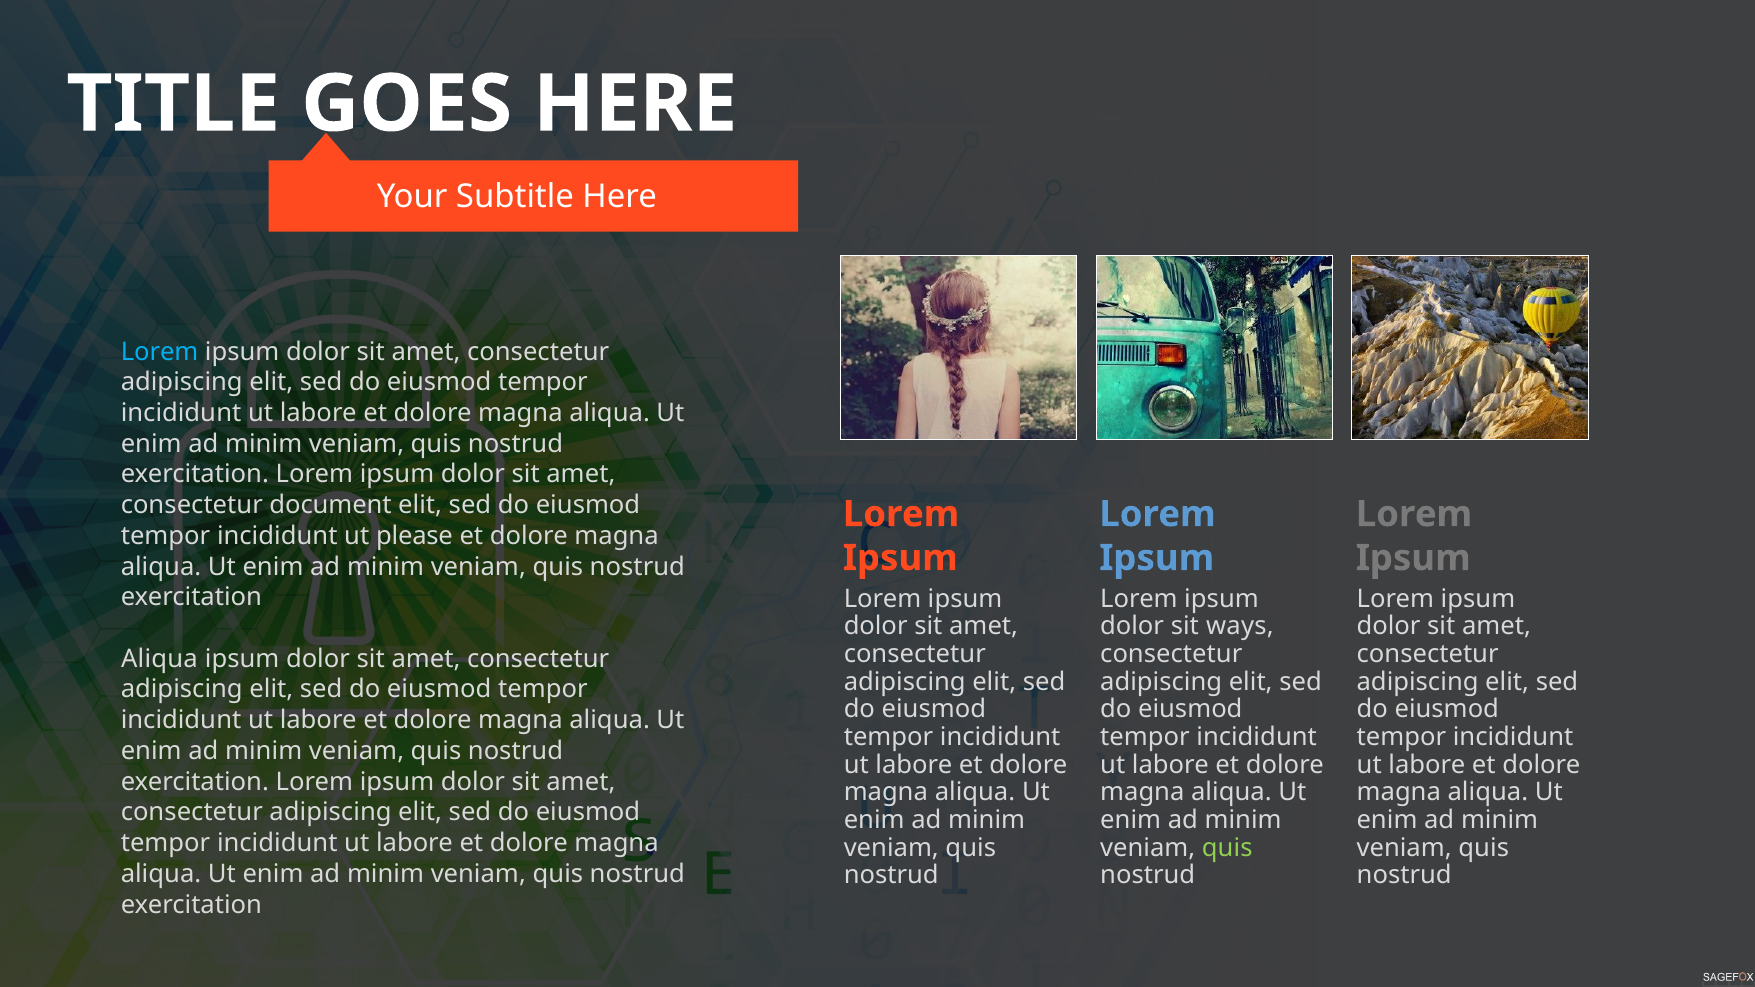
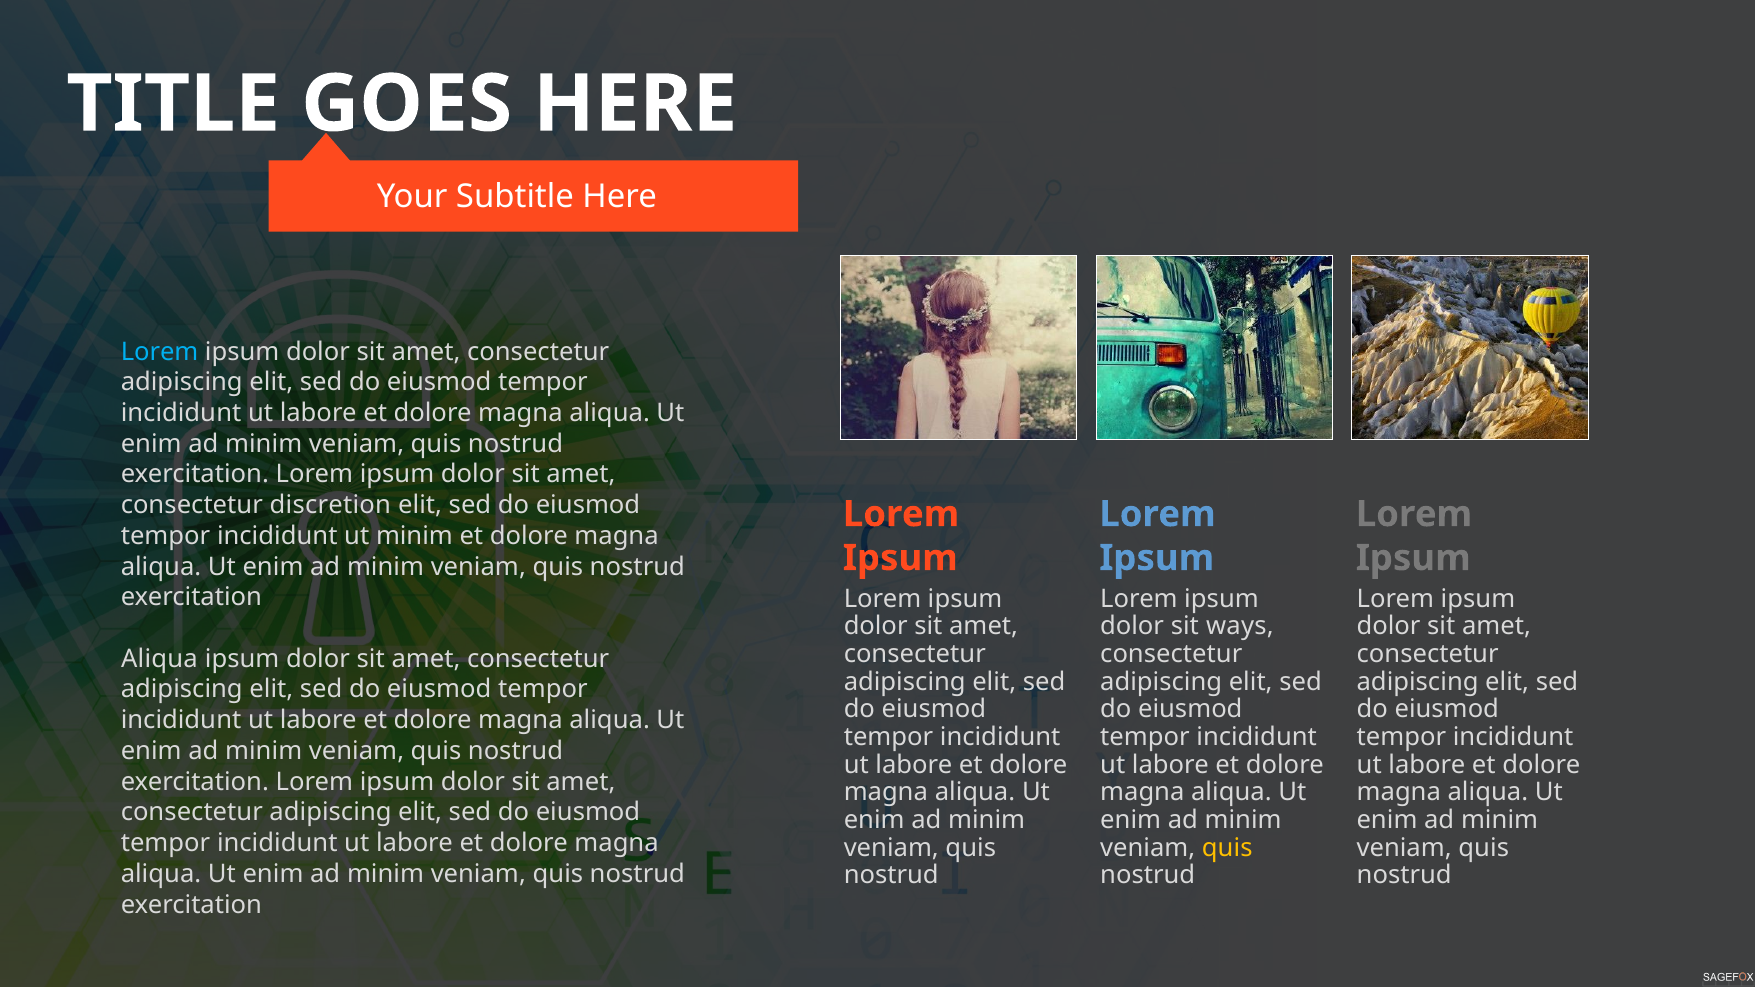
document: document -> discretion
ut please: please -> minim
quis at (1227, 848) colour: light green -> yellow
